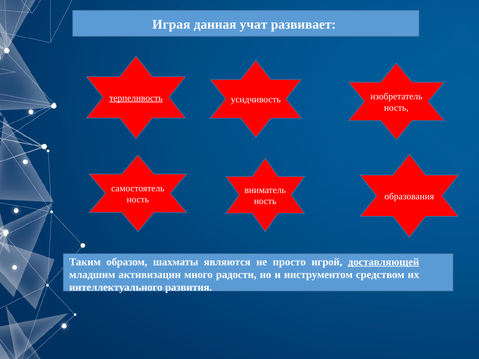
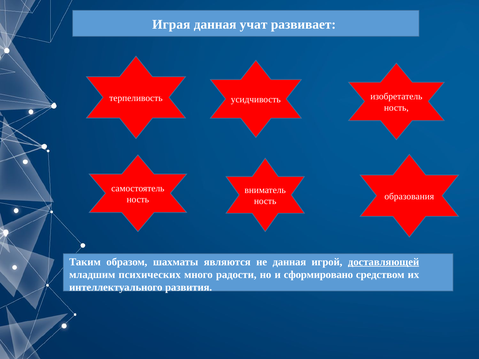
терпеливость underline: present -> none
не просто: просто -> данная
активизации: активизации -> психических
инструментом: инструментом -> сформировано
